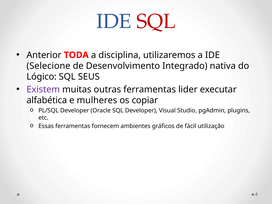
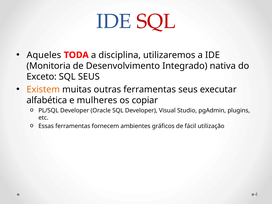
Anterior: Anterior -> Aqueles
Selecione: Selecione -> Monitoria
Lógico: Lógico -> Exceto
Existem colour: purple -> orange
ferramentas lider: lider -> seus
